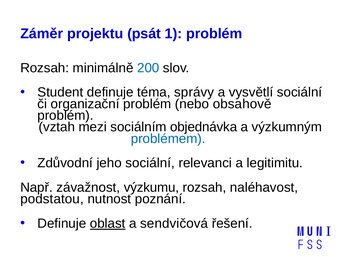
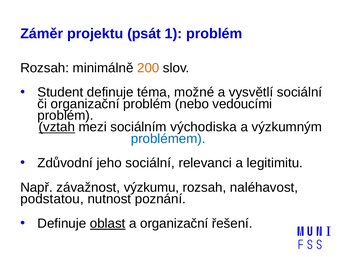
200 colour: blue -> orange
správy: správy -> možné
obsahově: obsahově -> vedoucími
vztah underline: none -> present
objednávka: objednávka -> východiska
a sendvičová: sendvičová -> organizační
